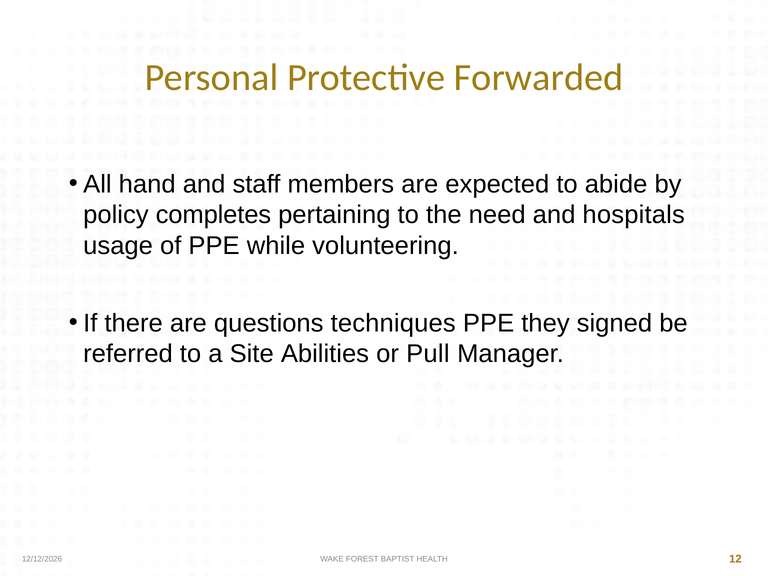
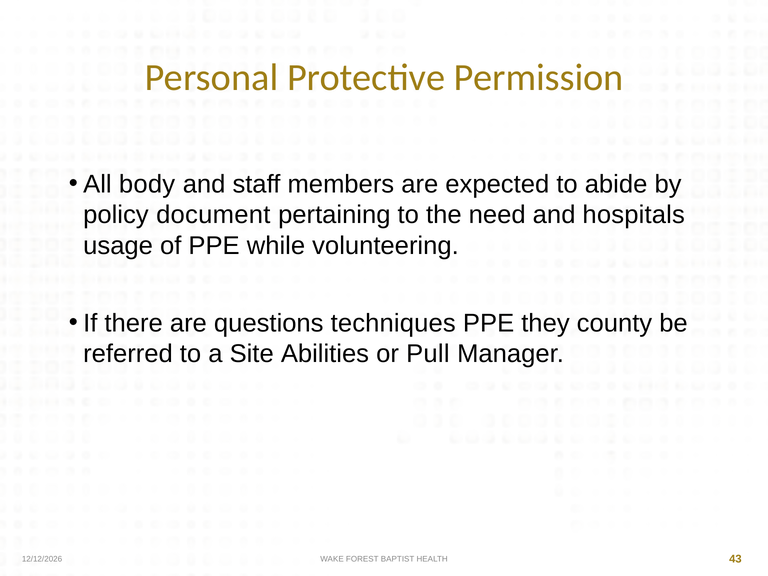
Forwarded: Forwarded -> Permission
hand: hand -> body
completes: completes -> document
signed: signed -> county
12: 12 -> 43
